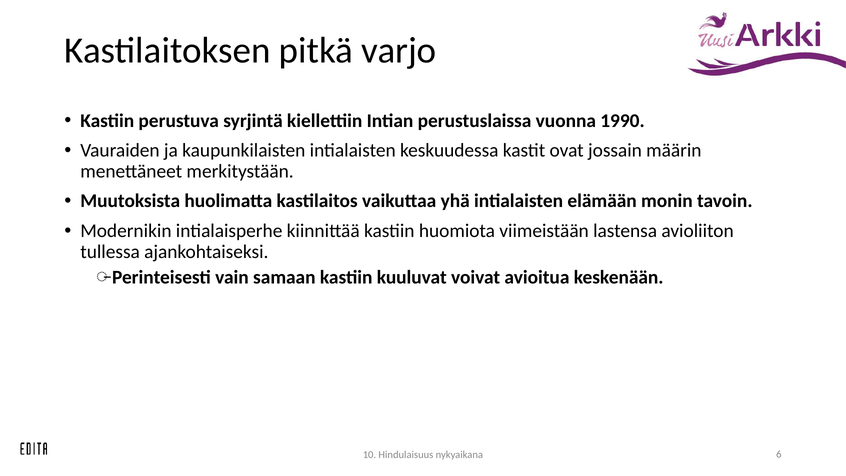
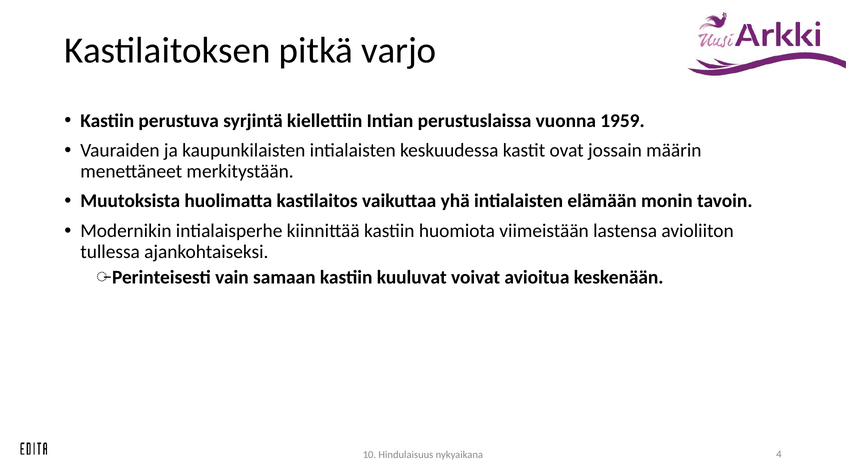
1990: 1990 -> 1959
6: 6 -> 4
